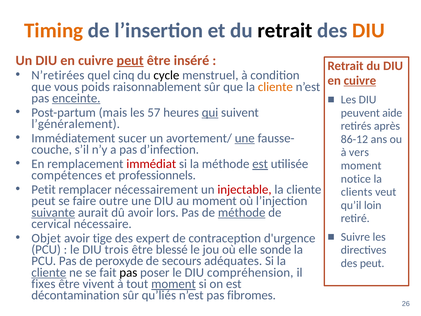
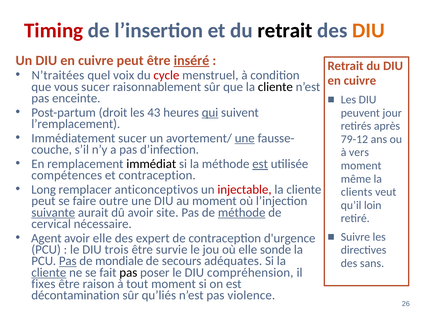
Timing colour: orange -> red
peut at (130, 60) underline: present -> none
inséré underline: none -> present
N’retirées: N’retirées -> N’traitées
cinq: cinq -> voix
cycle colour: black -> red
cuivre at (360, 80) underline: present -> none
vous poids: poids -> sucer
cliente at (275, 87) colour: orange -> black
enceinte underline: present -> none
mais: mais -> droit
57: 57 -> 43
aide: aide -> jour
l’généralement: l’généralement -> l’remplacement
86-12: 86-12 -> 79-12
immédiat colour: red -> black
et professionnels: professionnels -> contraception
notice: notice -> même
Petit: Petit -> Long
nécessairement: nécessairement -> anticonceptivos
lors: lors -> site
Objet: Objet -> Agent
avoir tige: tige -> elle
blessé: blessé -> survie
Pas at (68, 261) underline: none -> present
peroxyde: peroxyde -> mondiale
des peut: peut -> sans
vivent: vivent -> raison
moment at (174, 284) underline: present -> none
fibromes: fibromes -> violence
